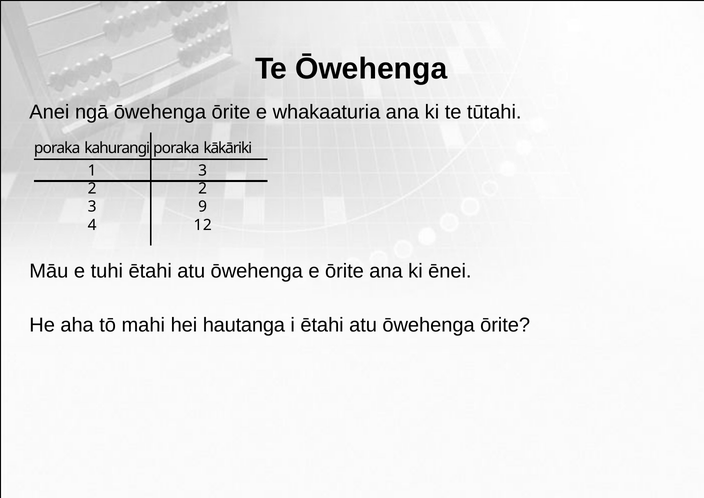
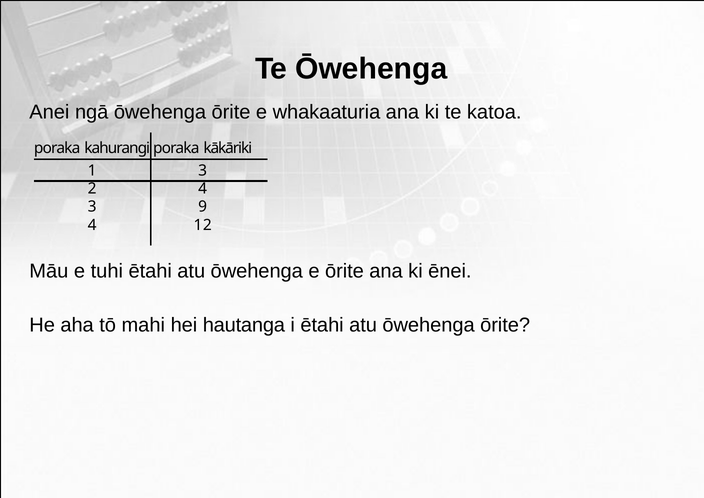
tūtahi: tūtahi -> katoa
2 2: 2 -> 4
